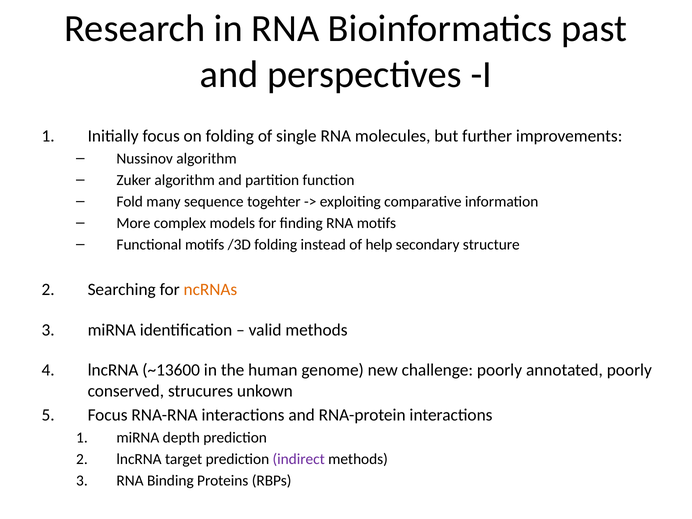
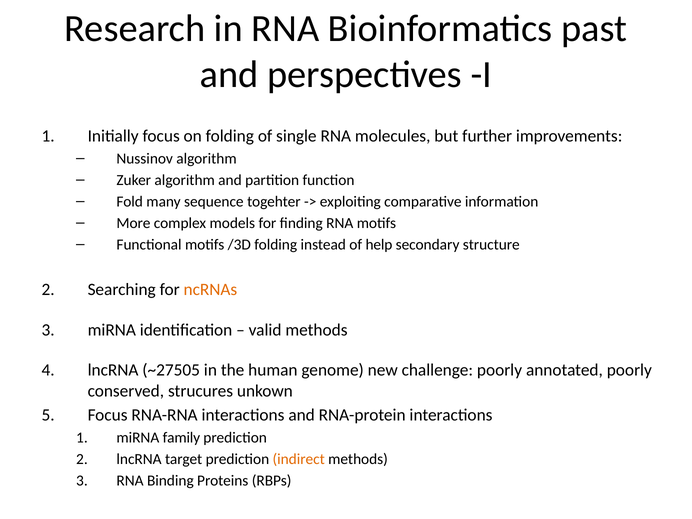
~13600: ~13600 -> ~27505
depth: depth -> family
indirect colour: purple -> orange
